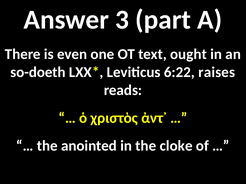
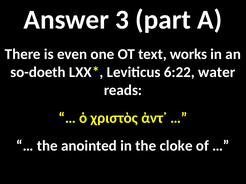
ought: ought -> works
raises: raises -> water
